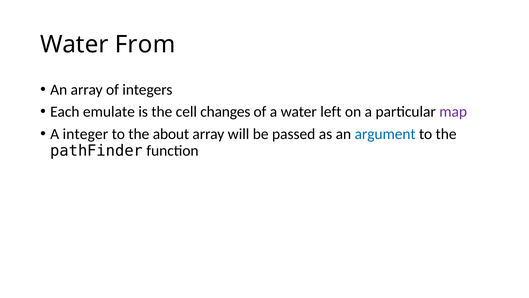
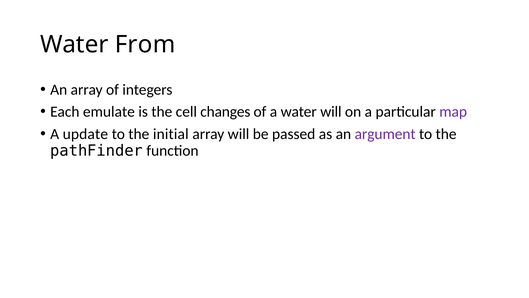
water left: left -> will
integer: integer -> update
about: about -> initial
argument colour: blue -> purple
